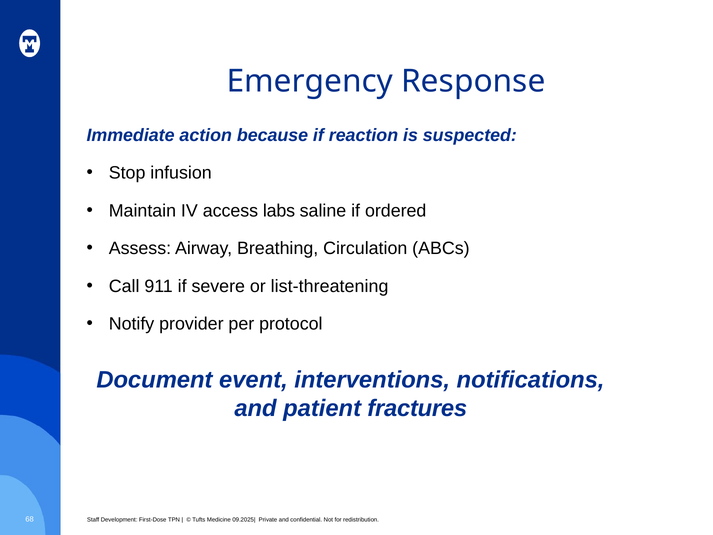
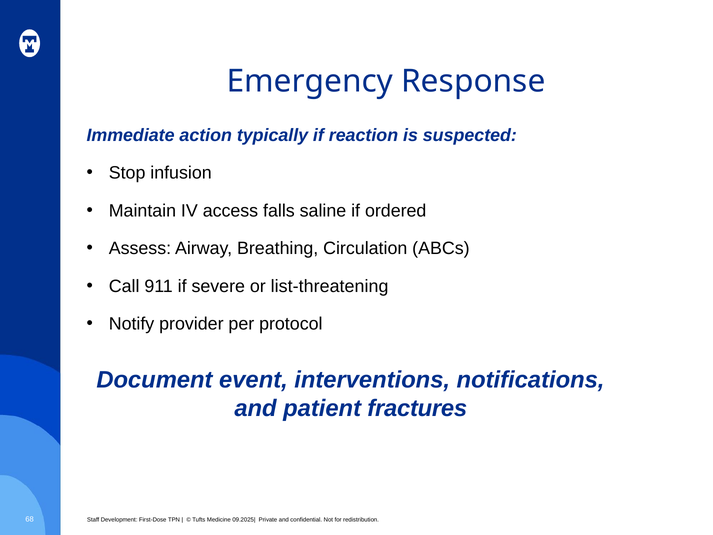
because: because -> typically
labs: labs -> falls
